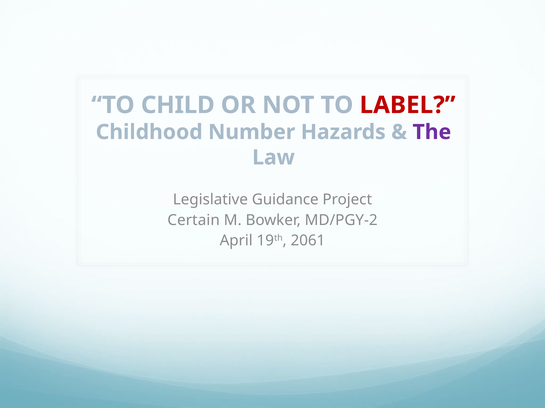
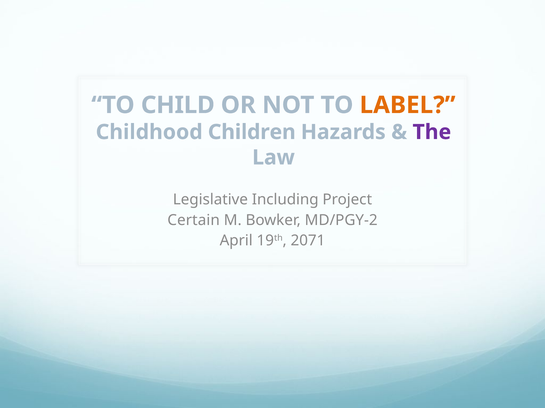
LABEL colour: red -> orange
Number: Number -> Children
Guidance: Guidance -> Including
2061: 2061 -> 2071
